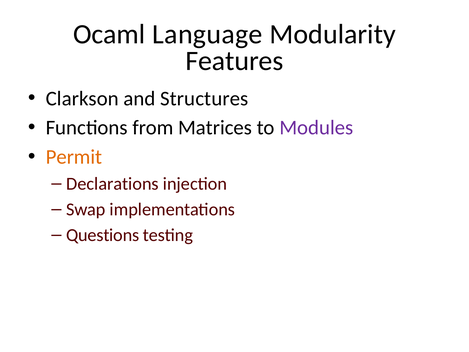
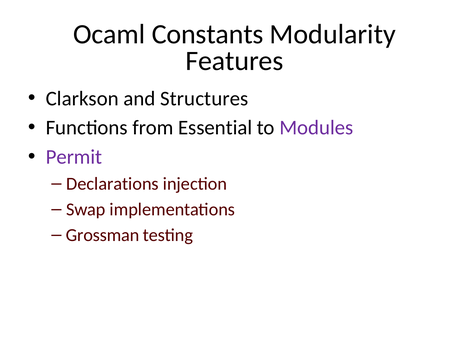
Language: Language -> Constants
Matrices: Matrices -> Essential
Permit colour: orange -> purple
Questions: Questions -> Grossman
